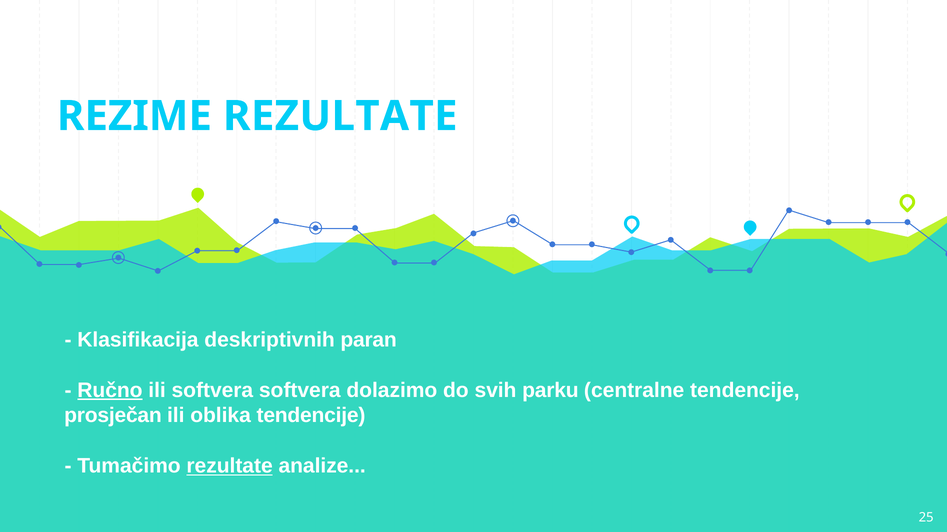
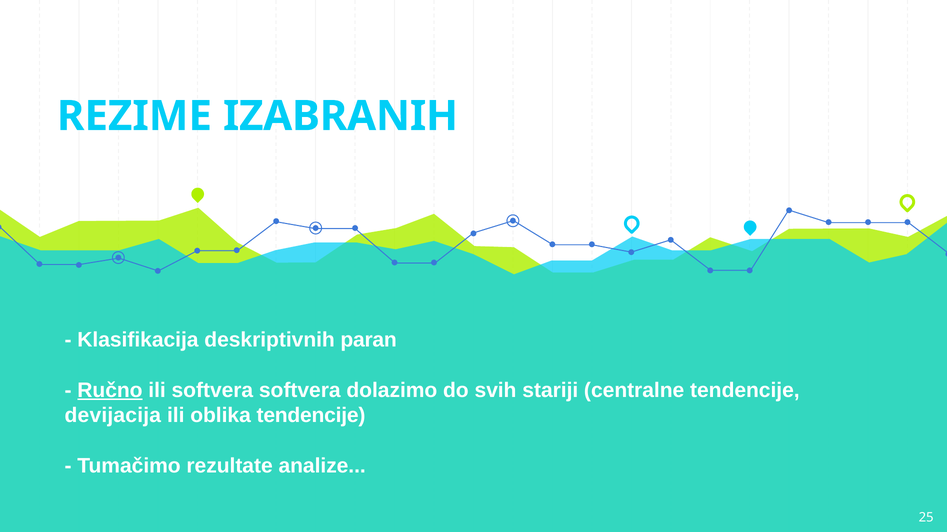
REZIME REZULTATE: REZULTATE -> IZABRANIH
parku: parku -> stariji
prosječan: prosječan -> devijacija
rezultate at (230, 466) underline: present -> none
